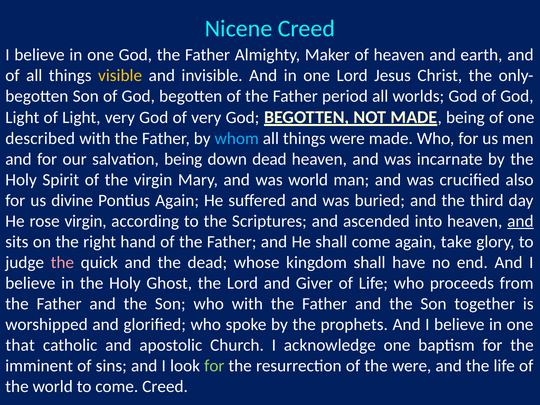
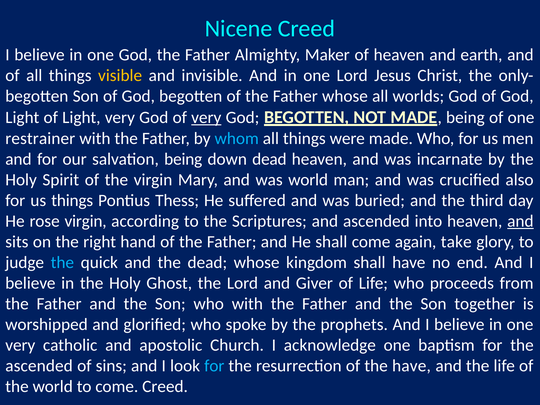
Father period: period -> whose
very at (206, 118) underline: none -> present
described: described -> restrainer
us divine: divine -> things
Pontius Again: Again -> Thess
the at (62, 262) colour: pink -> light blue
that at (20, 345): that -> very
imminent at (39, 366): imminent -> ascended
for at (214, 366) colour: light green -> light blue
the were: were -> have
